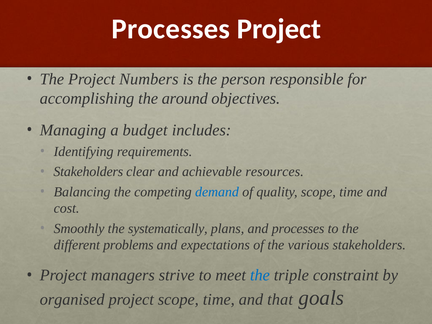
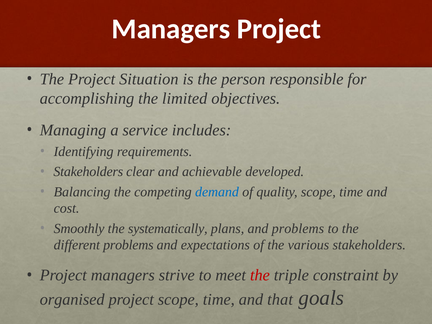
Processes at (171, 29): Processes -> Managers
Numbers: Numbers -> Situation
around: around -> limited
budget: budget -> service
resources: resources -> developed
and processes: processes -> problems
the at (260, 275) colour: blue -> red
